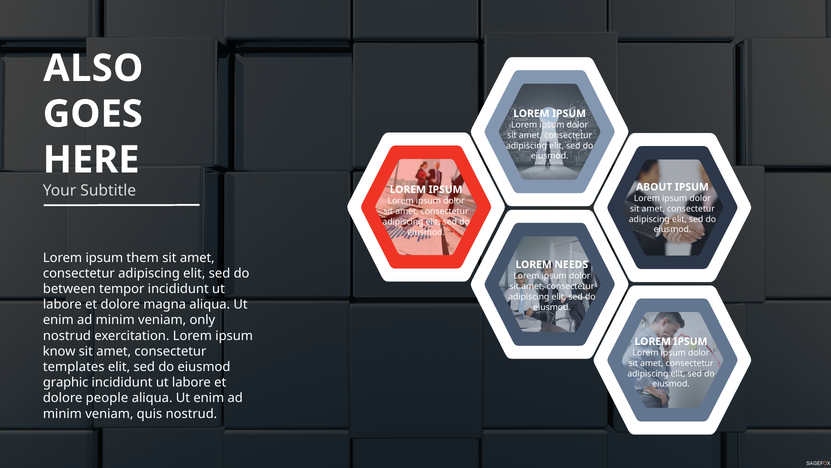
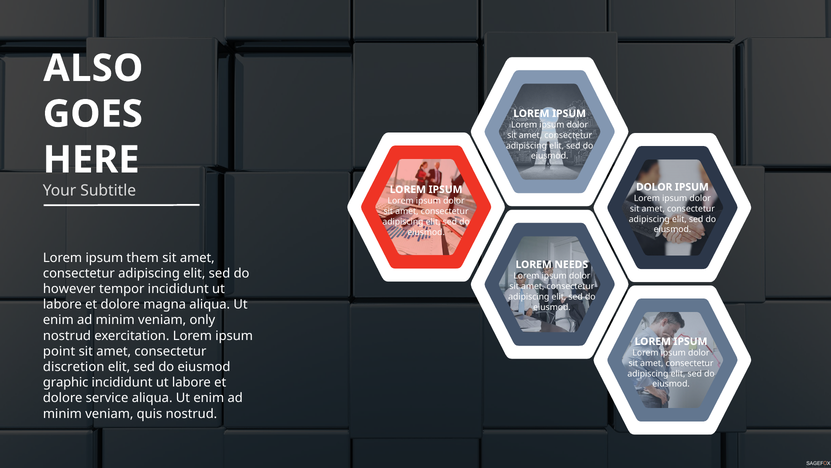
ABOUT at (654, 187): ABOUT -> DOLOR
between: between -> however
know: know -> point
templates: templates -> discretion
people: people -> service
